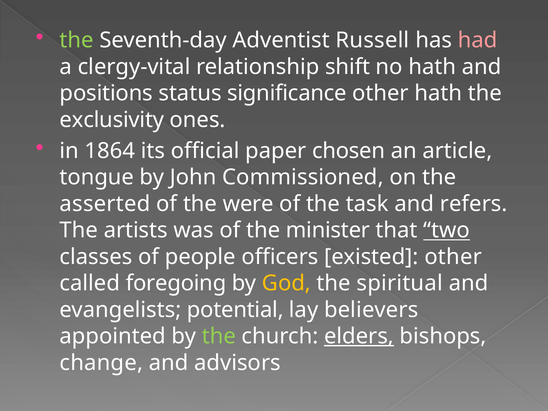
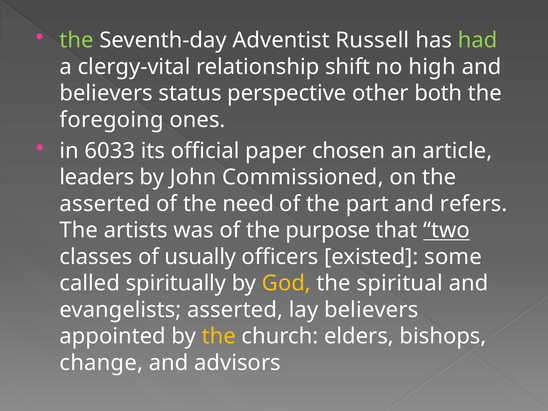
had colour: pink -> light green
no hath: hath -> high
positions at (106, 93): positions -> believers
significance: significance -> perspective
other hath: hath -> both
exclusivity: exclusivity -> foregoing
1864: 1864 -> 6033
tongue: tongue -> leaders
were: were -> need
task: task -> part
minister: minister -> purpose
people: people -> usually
existed other: other -> some
foregoing: foregoing -> spiritually
evangelists potential: potential -> asserted
the at (219, 336) colour: light green -> yellow
elders underline: present -> none
